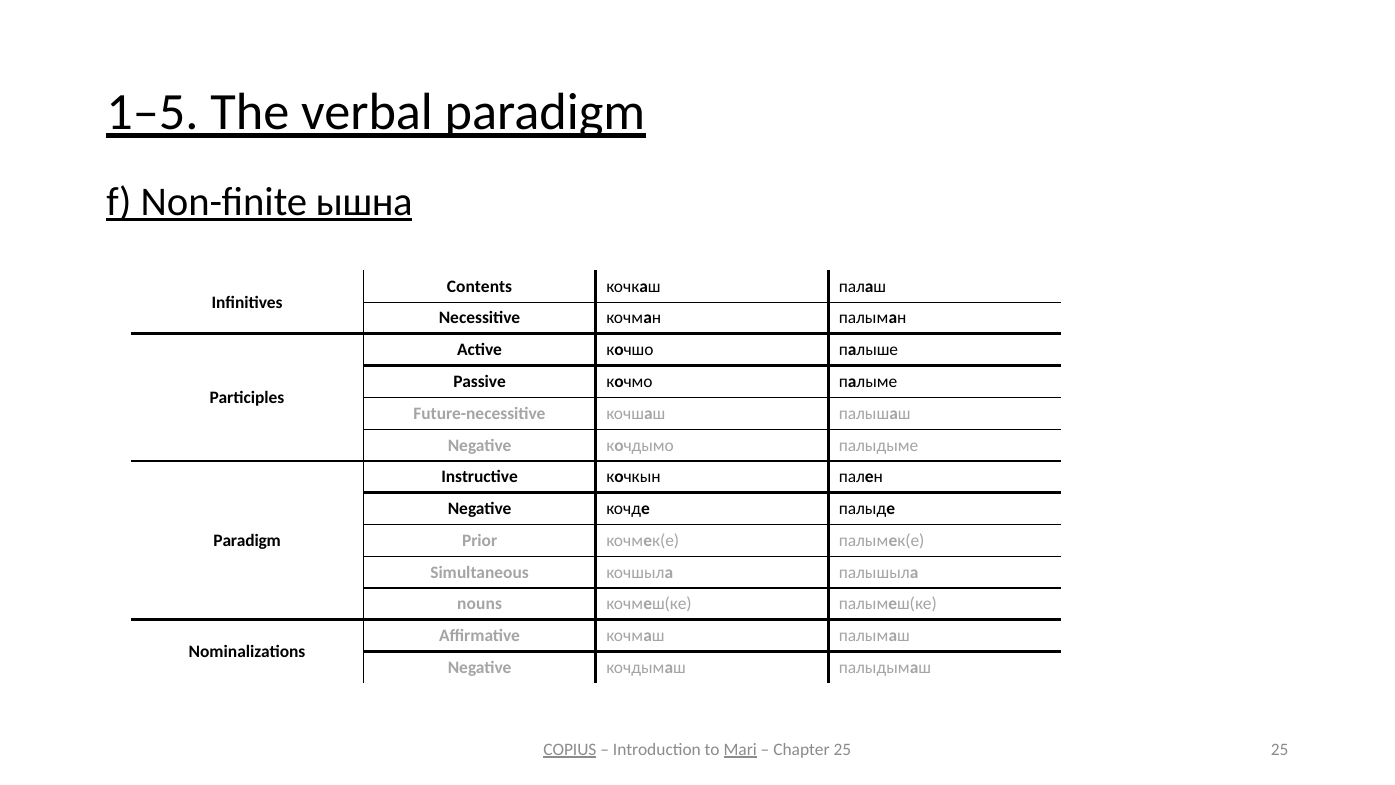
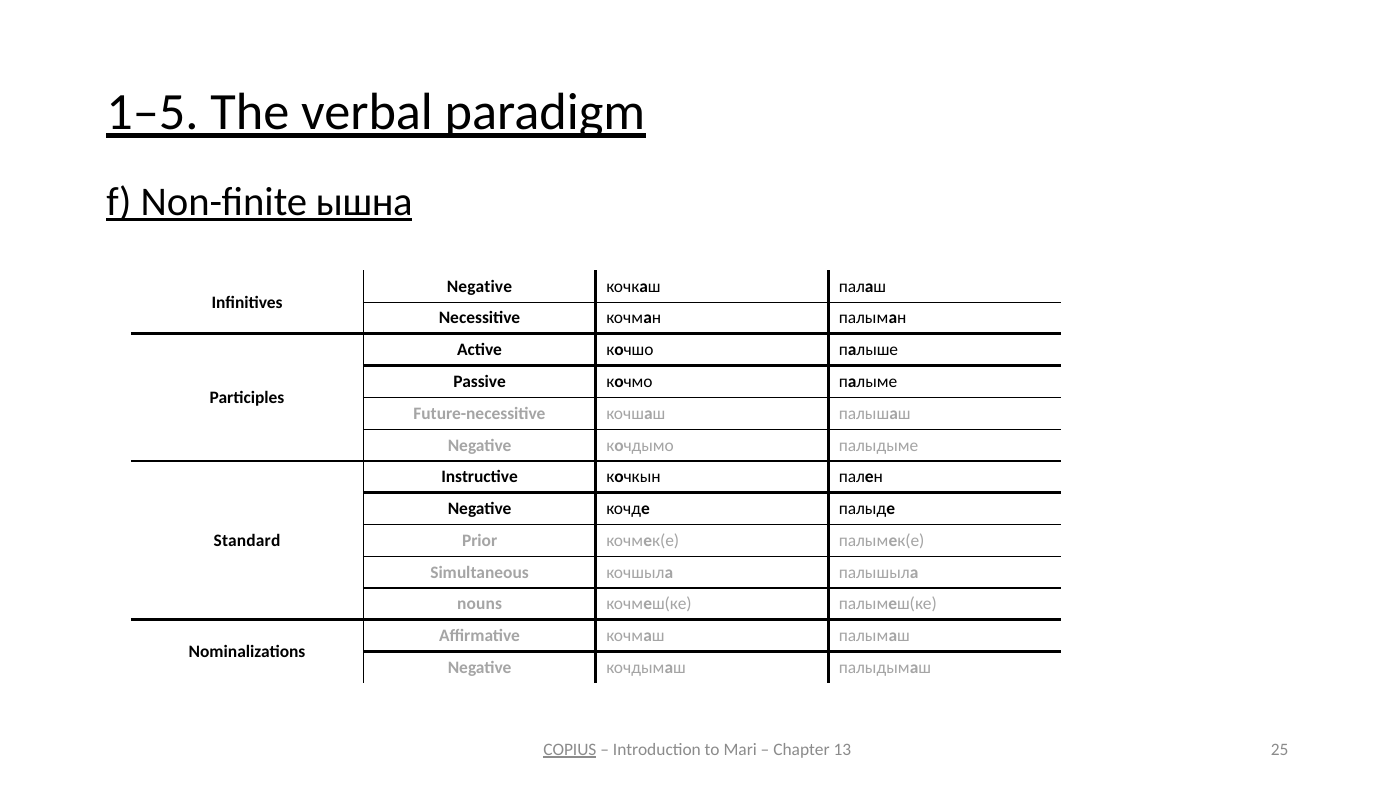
Contents at (480, 286): Contents -> Negative
Paradigm at (247, 540): Paradigm -> Standard
Mari underline: present -> none
Chapter 25: 25 -> 13
